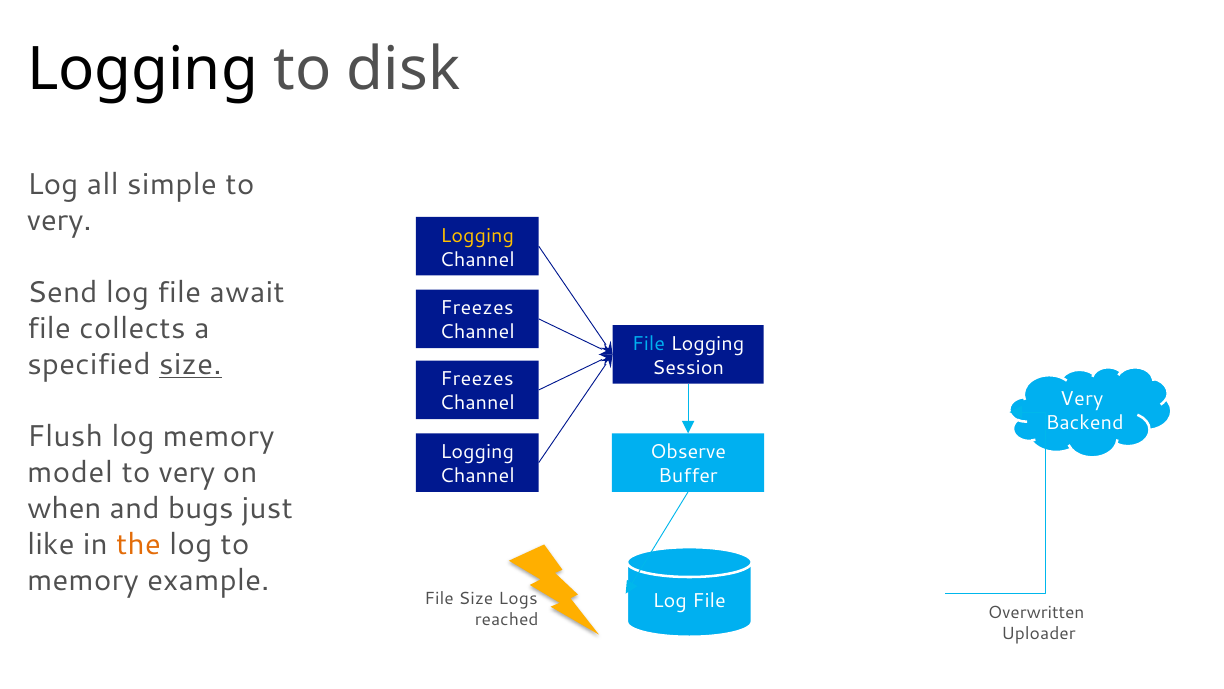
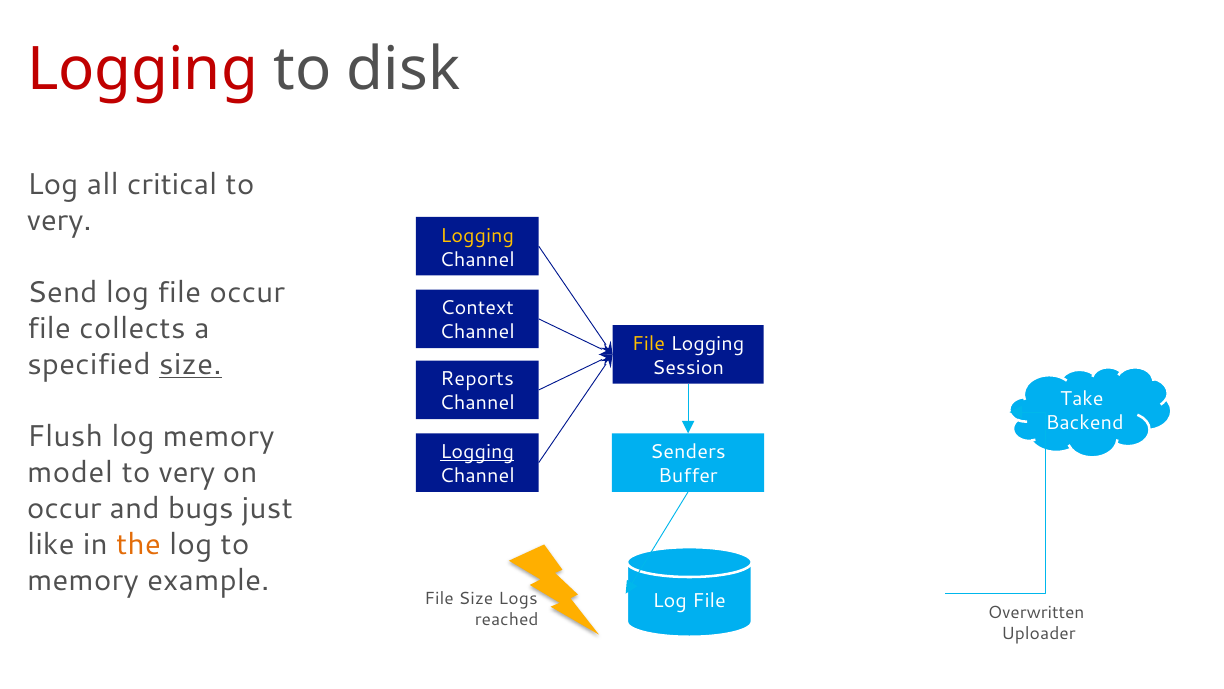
Logging at (142, 70) colour: black -> red
simple: simple -> critical
file await: await -> occur
Freezes at (477, 308): Freezes -> Context
File at (648, 343) colour: light blue -> yellow
Freezes at (477, 379): Freezes -> Reports
Very at (1082, 399): Very -> Take
Logging at (477, 452) underline: none -> present
Observe: Observe -> Senders
when at (64, 508): when -> occur
